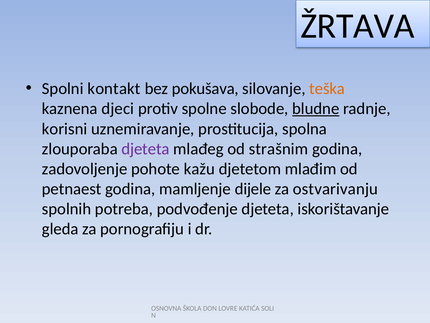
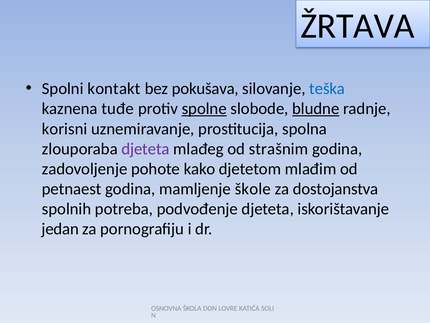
teška colour: orange -> blue
djeci: djeci -> tuđe
spolne underline: none -> present
kažu: kažu -> kako
dijele: dijele -> škole
ostvarivanju: ostvarivanju -> dostojanstva
gleda: gleda -> jedan
